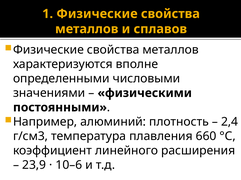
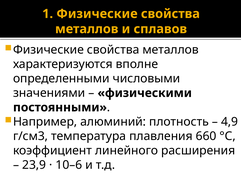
2,4: 2,4 -> 4,9
